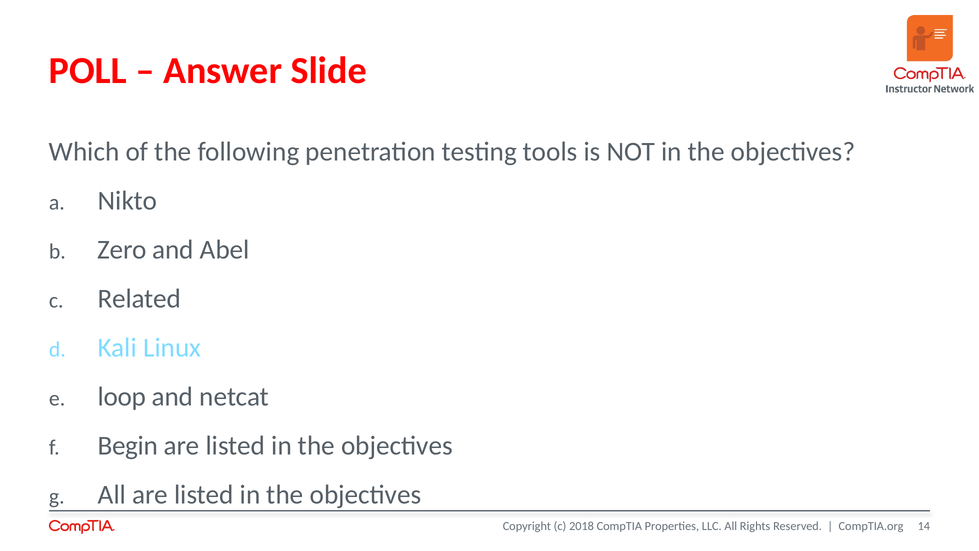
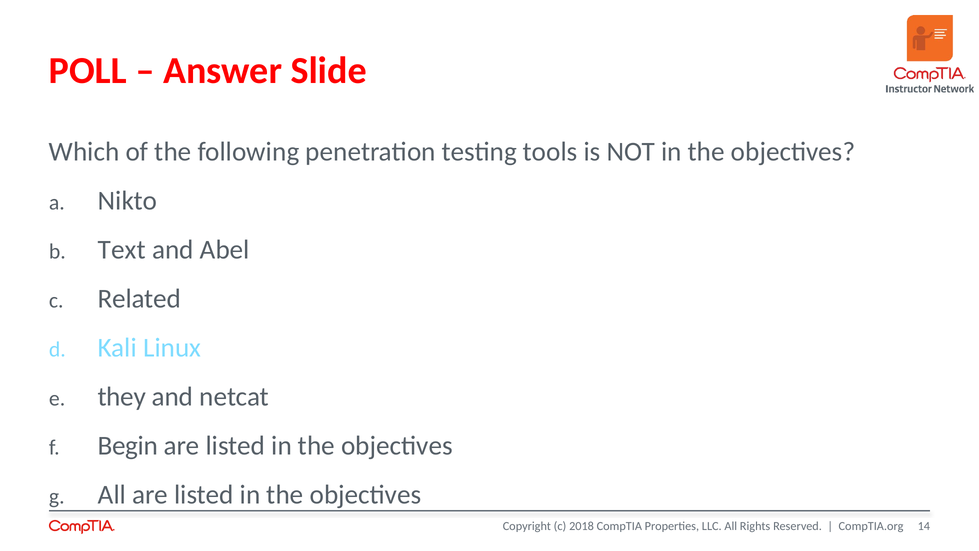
Zero: Zero -> Text
loop: loop -> they
